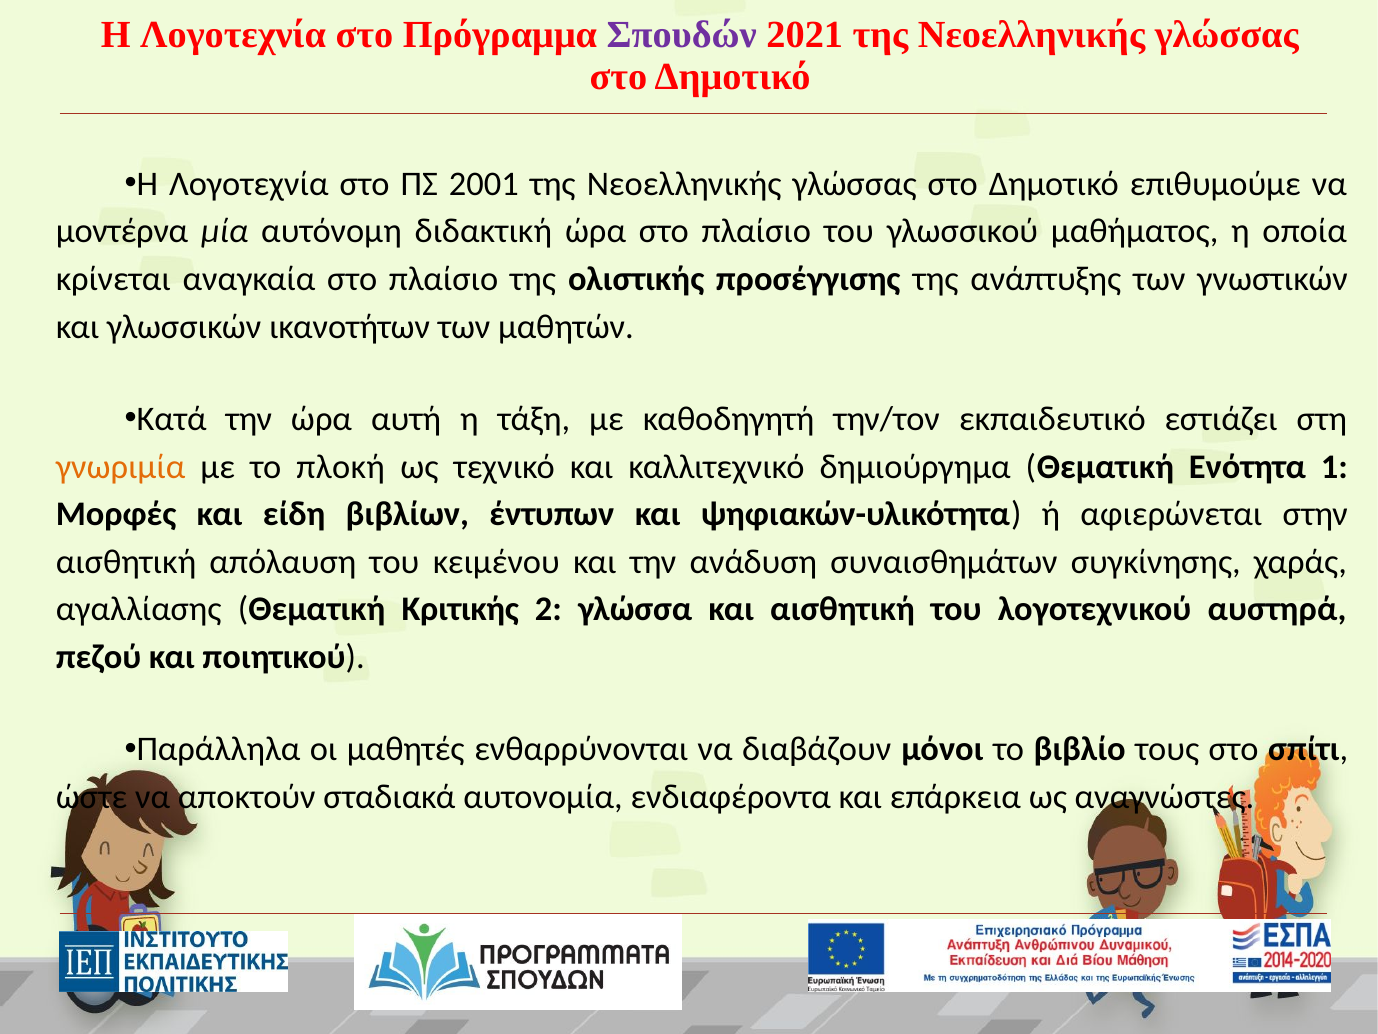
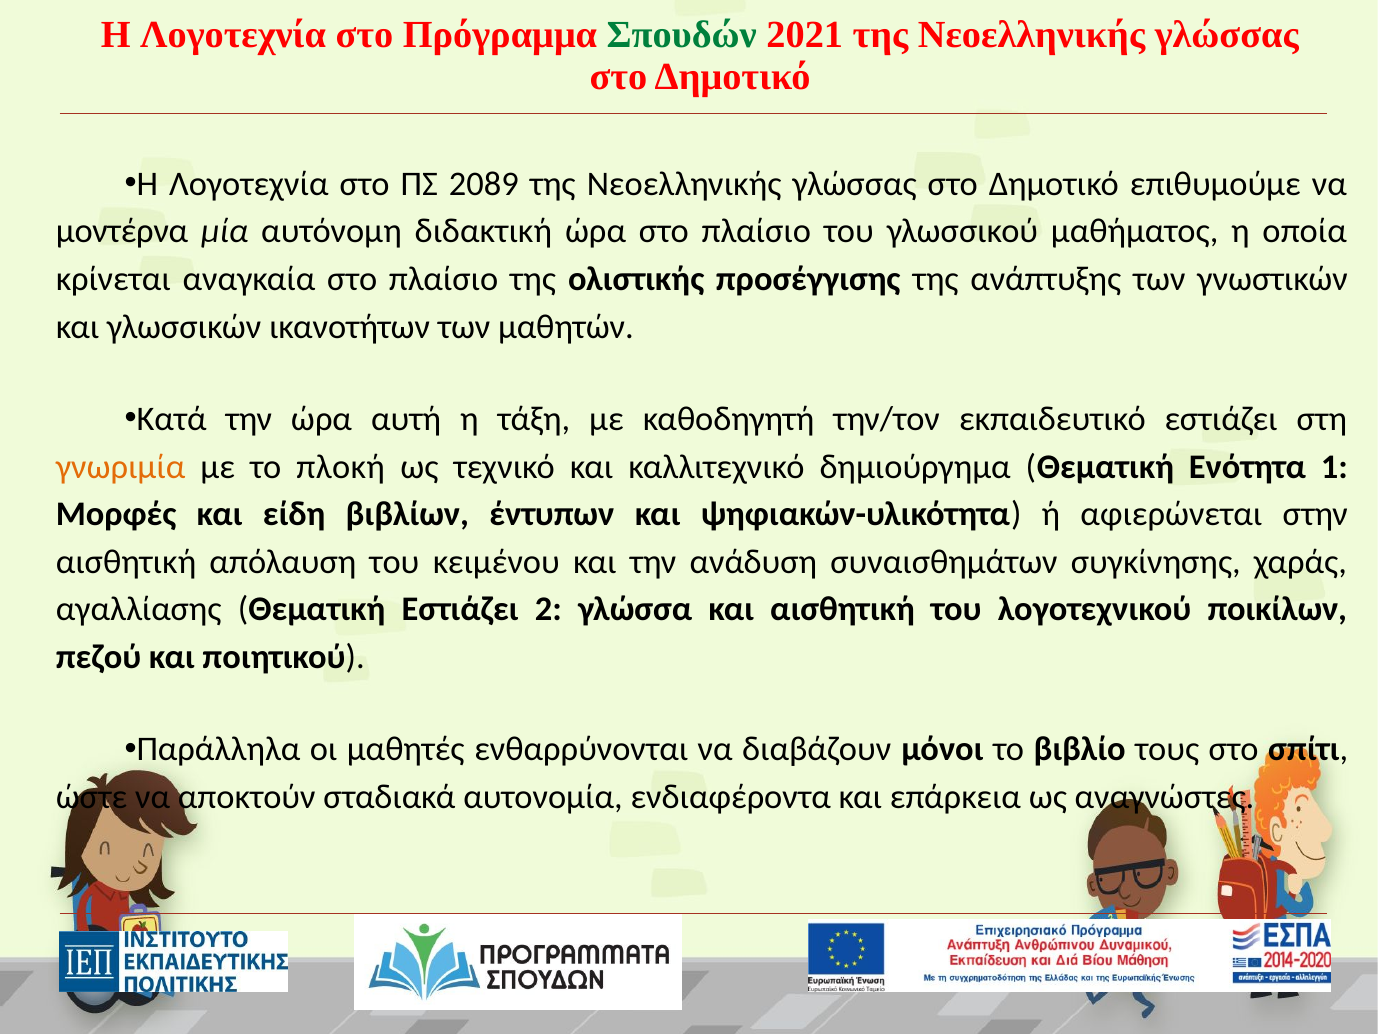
Σπουδών colour: purple -> green
2001: 2001 -> 2089
Θεματική Κριτικής: Κριτικής -> Εστιάζει
αυστηρά: αυστηρά -> ποικίλων
